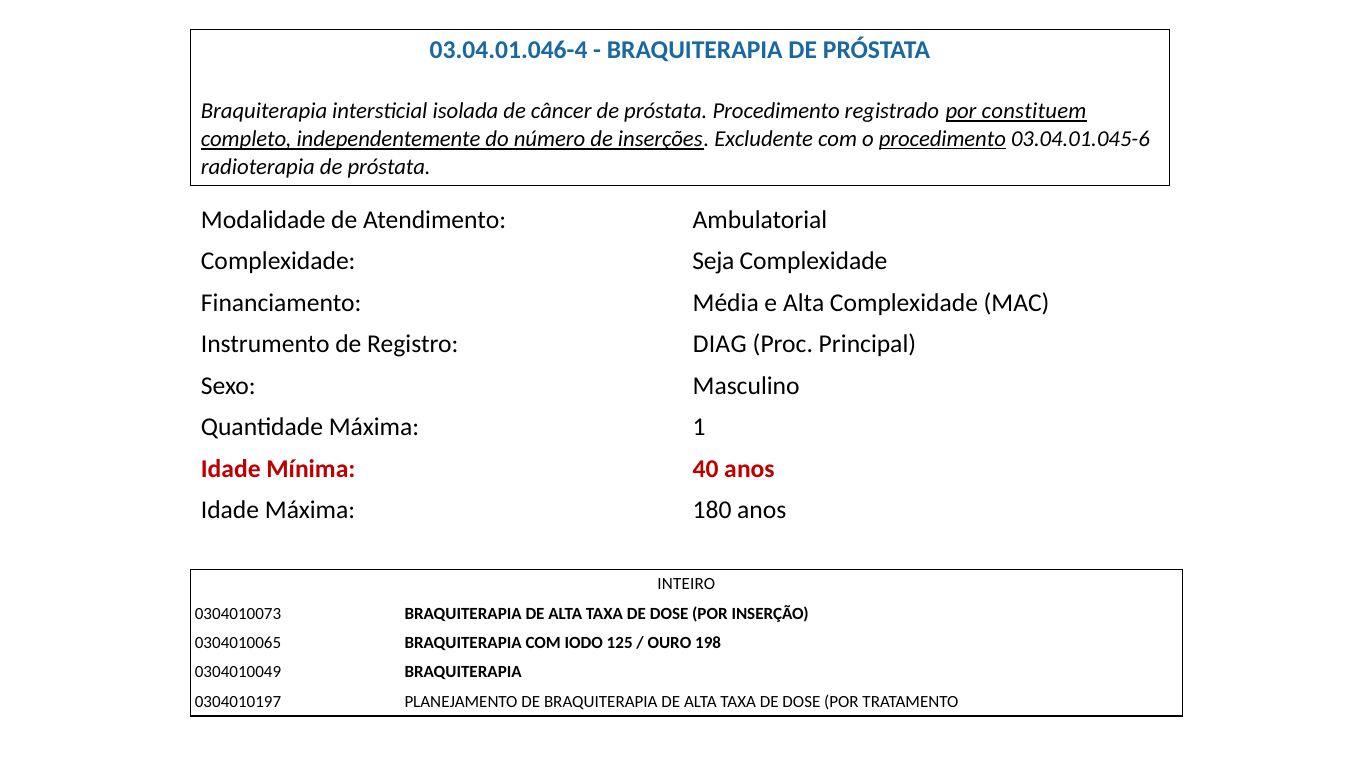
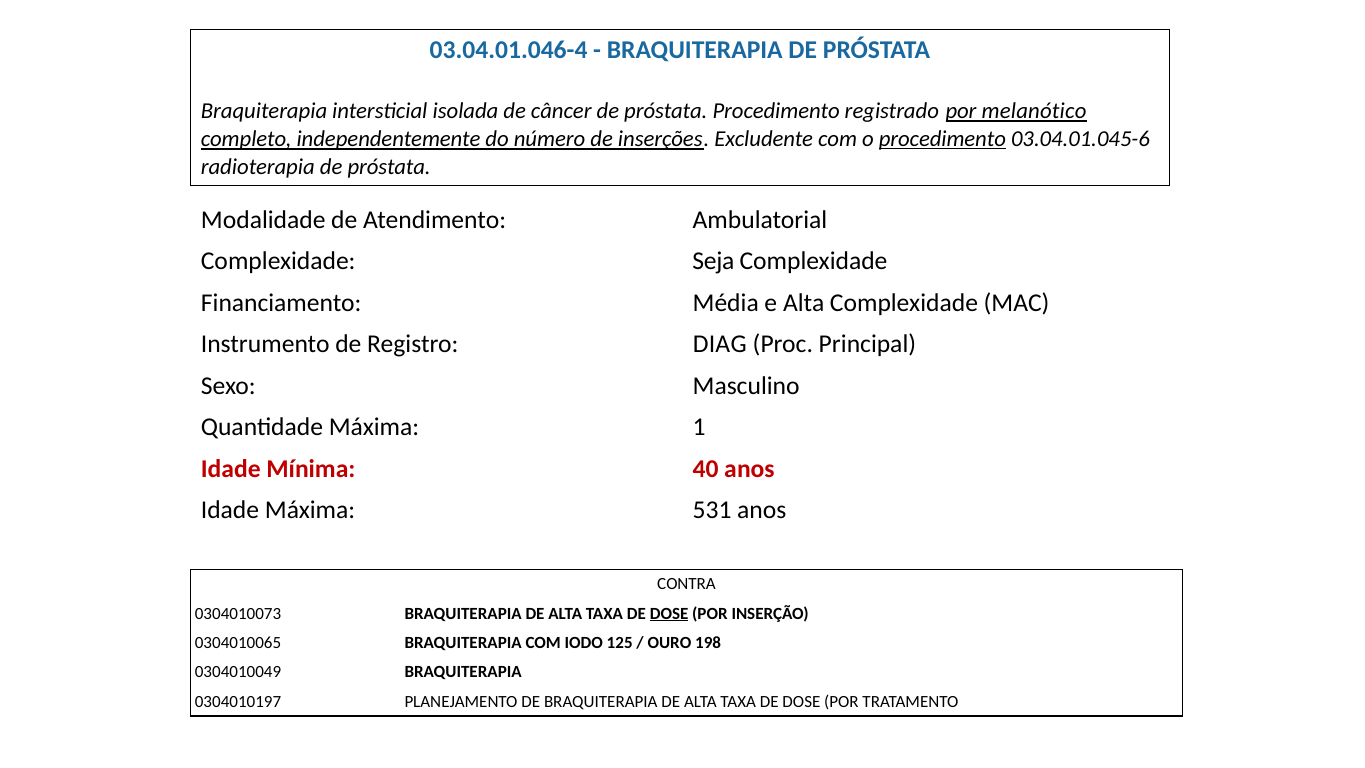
constituem: constituem -> melanótico
180: 180 -> 531
INTEIRO: INTEIRO -> CONTRA
DOSE at (669, 613) underline: none -> present
